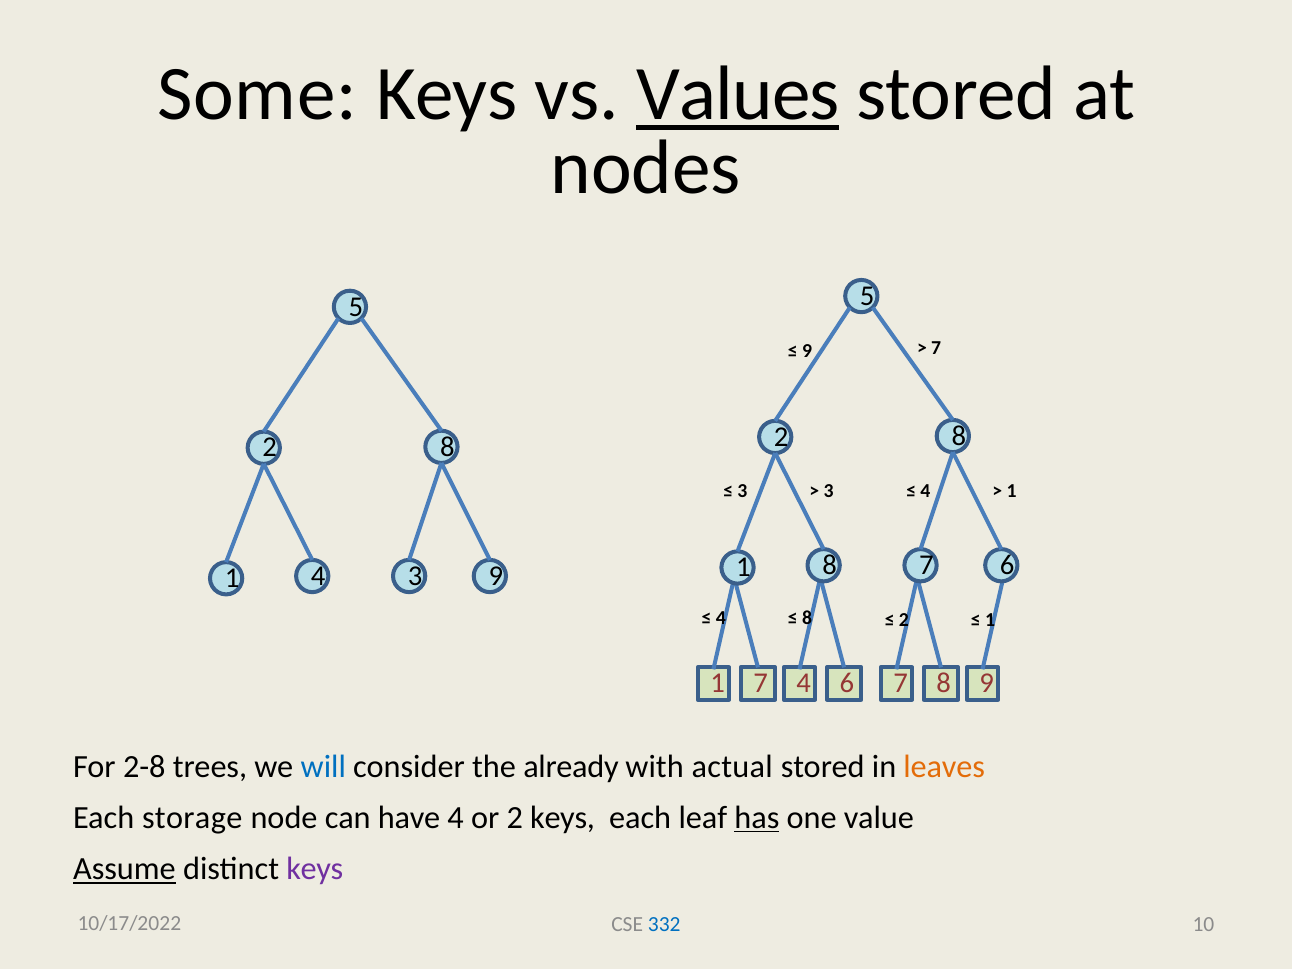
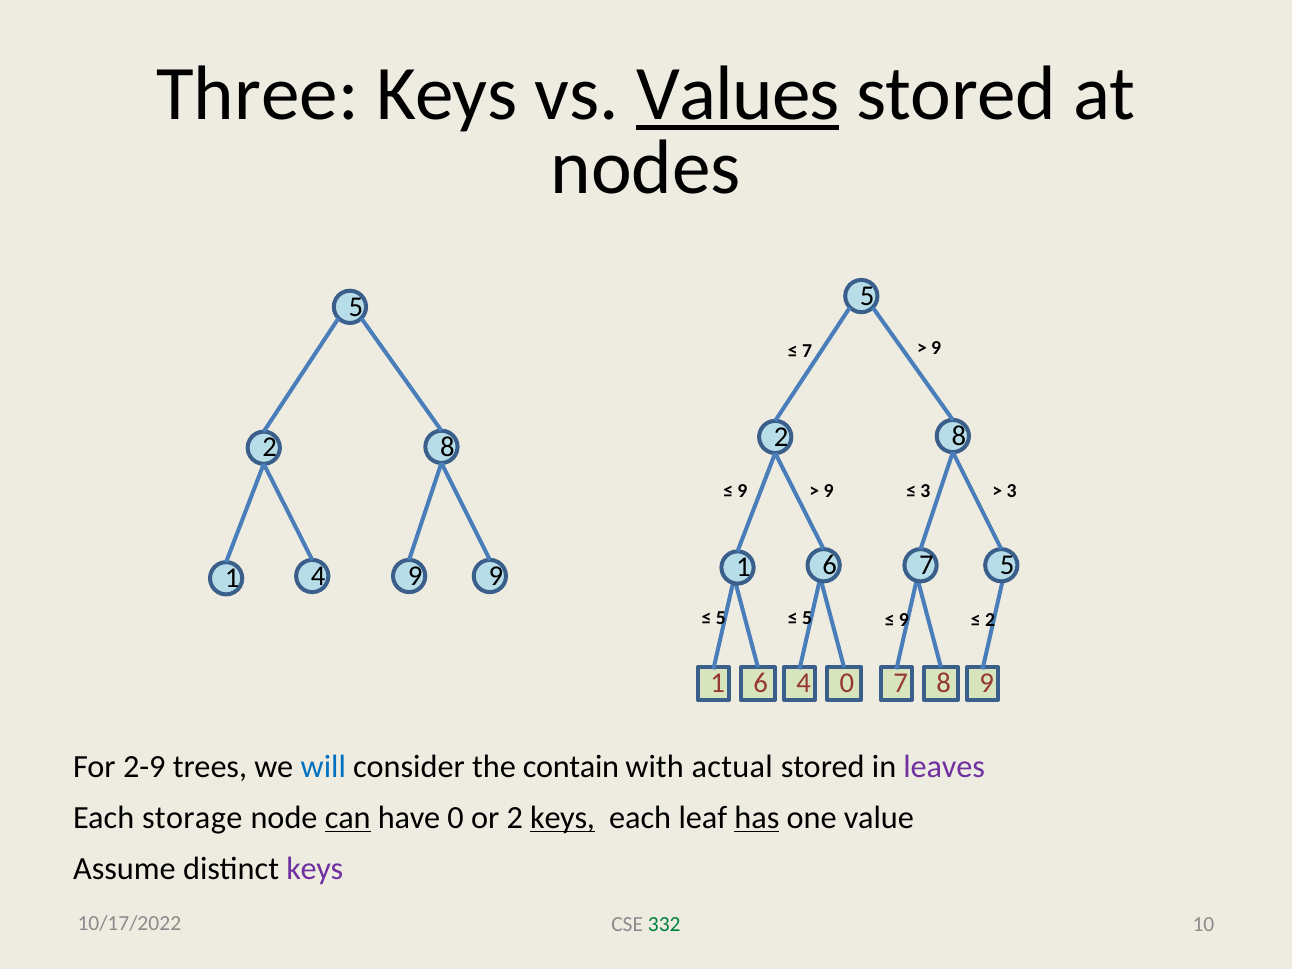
Some: Some -> Three
7 at (936, 348): 7 -> 9
9 at (807, 351): 9 -> 7
3 at (742, 491): 3 -> 9
3 at (829, 491): 3 -> 9
4 at (925, 491): 4 -> 3
1 at (1012, 491): 1 -> 3
8 at (830, 565): 8 -> 6
7 6: 6 -> 5
4 3: 3 -> 9
4 at (721, 618): 4 -> 5
8 at (807, 618): 8 -> 5
2 at (904, 620): 2 -> 9
1 at (990, 620): 1 -> 2
7 at (761, 683): 7 -> 6
4 6: 6 -> 0
2-8: 2-8 -> 2-9
already: already -> contain
leaves colour: orange -> purple
can underline: none -> present
have 4: 4 -> 0
keys at (563, 818) underline: none -> present
Assume underline: present -> none
332 colour: blue -> green
